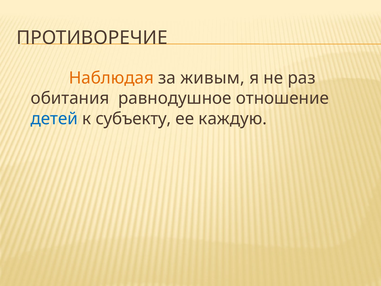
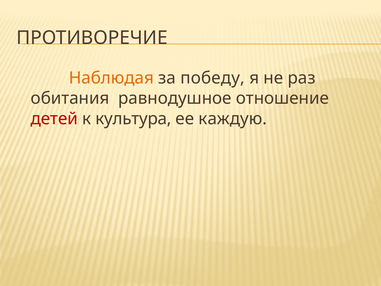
живым: живым -> победу
детей colour: blue -> red
субъекту: субъекту -> культура
